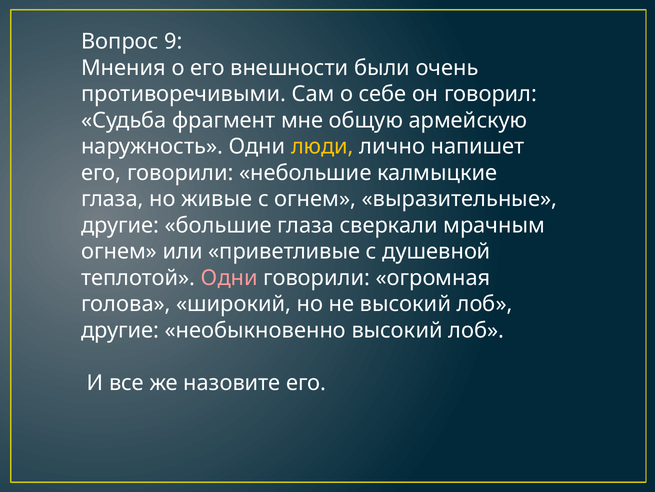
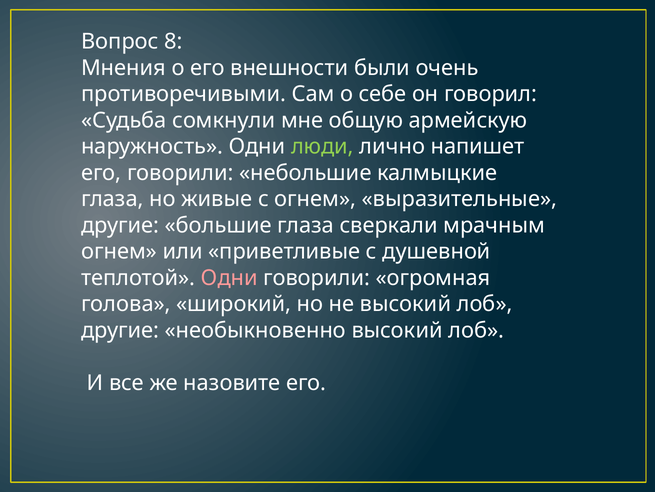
9: 9 -> 8
фрагмент: фрагмент -> сомкнули
люди colour: yellow -> light green
